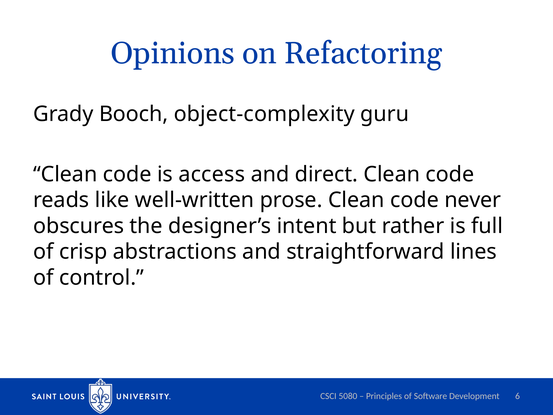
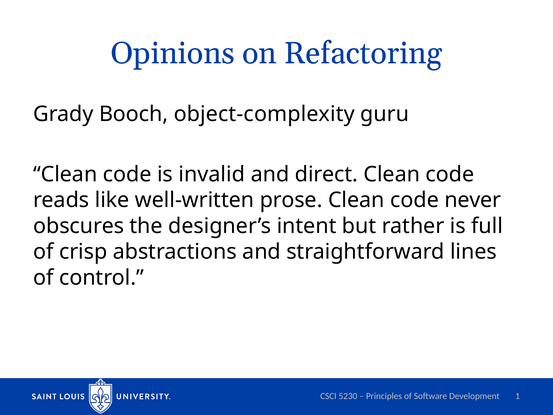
access: access -> invalid
5080: 5080 -> 5230
6: 6 -> 1
